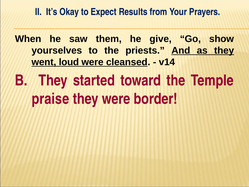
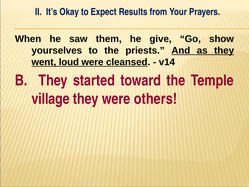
praise: praise -> village
border: border -> others
